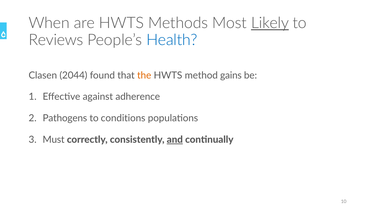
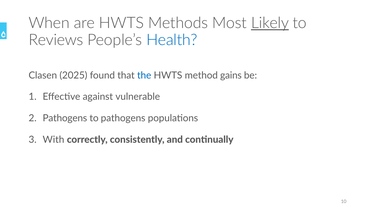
2044: 2044 -> 2025
the colour: orange -> blue
adherence: adherence -> vulnerable
to conditions: conditions -> pathogens
Must: Must -> With
and underline: present -> none
